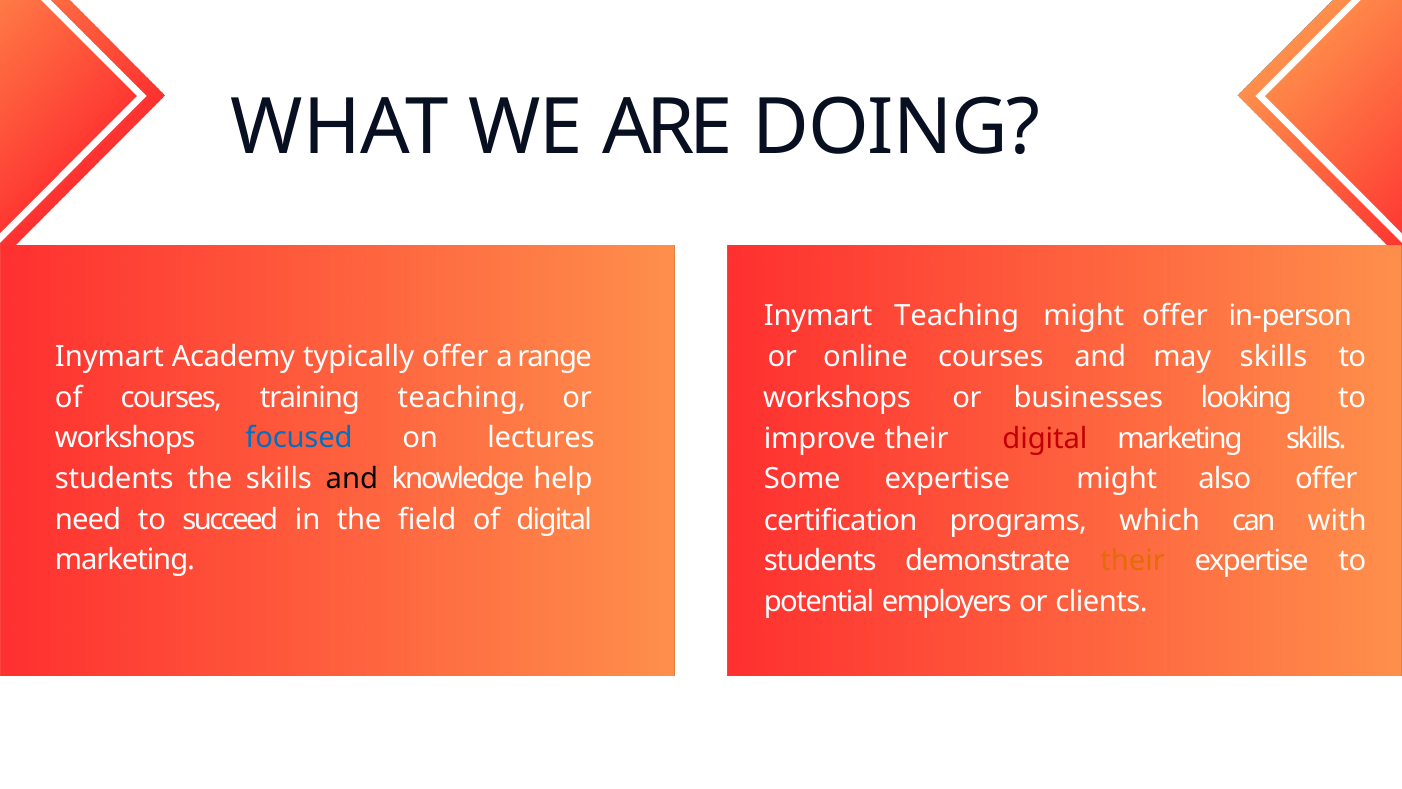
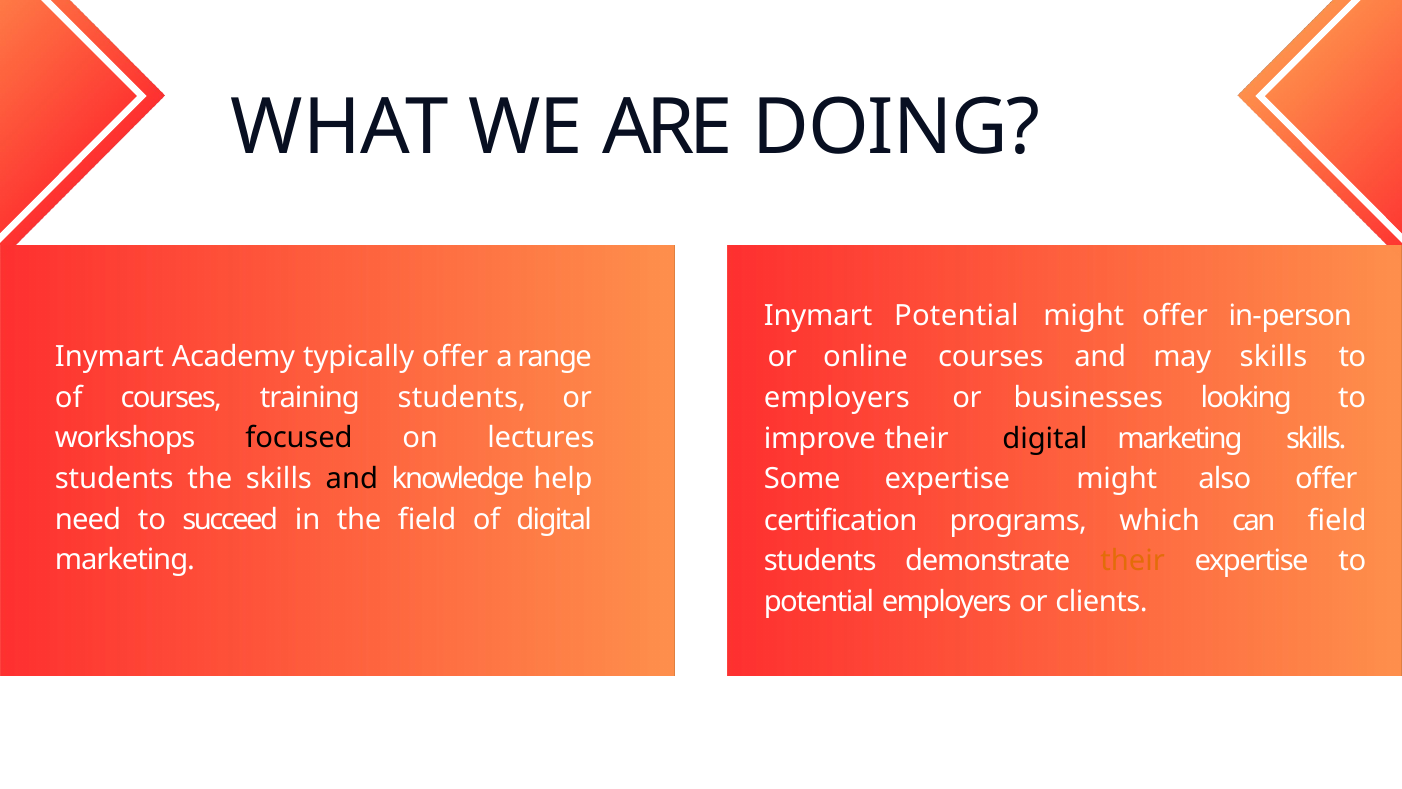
Inymart Teaching: Teaching -> Potential
training teaching: teaching -> students
workshops at (837, 398): workshops -> employers
focused colour: blue -> black
digital at (1045, 438) colour: red -> black
can with: with -> field
